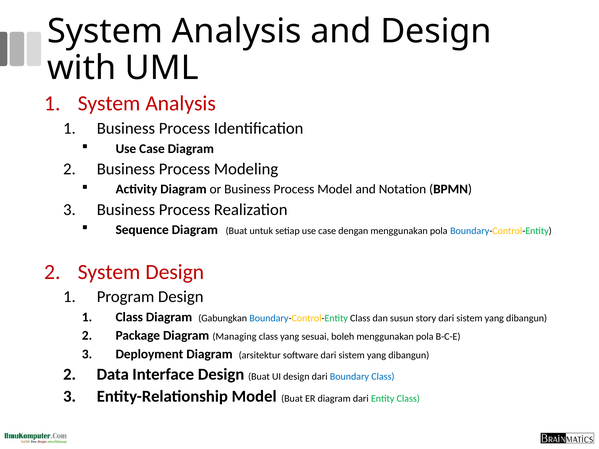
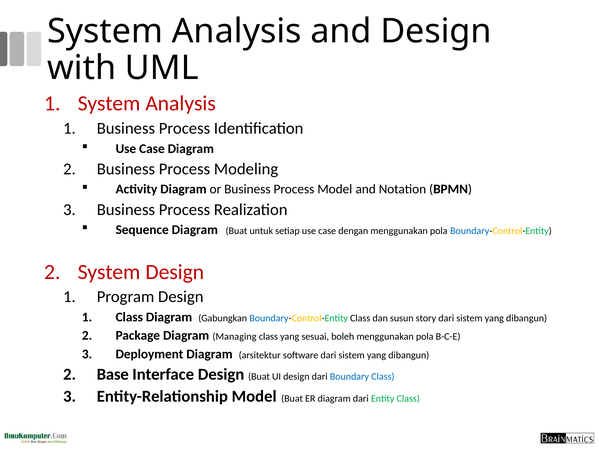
Data: Data -> Base
